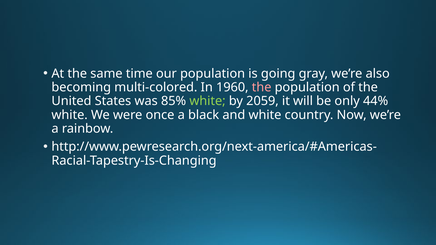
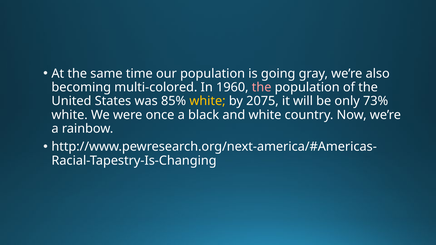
white at (208, 101) colour: light green -> yellow
2059: 2059 -> 2075
44%: 44% -> 73%
